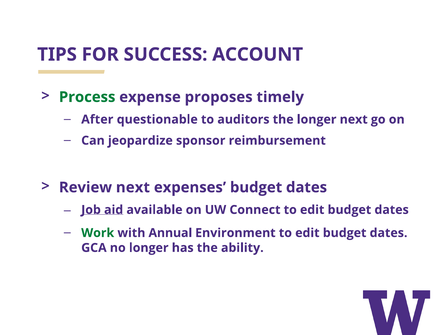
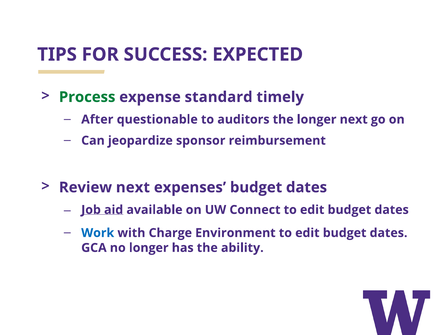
ACCOUNT: ACCOUNT -> EXPECTED
proposes: proposes -> standard
Work colour: green -> blue
Annual: Annual -> Charge
